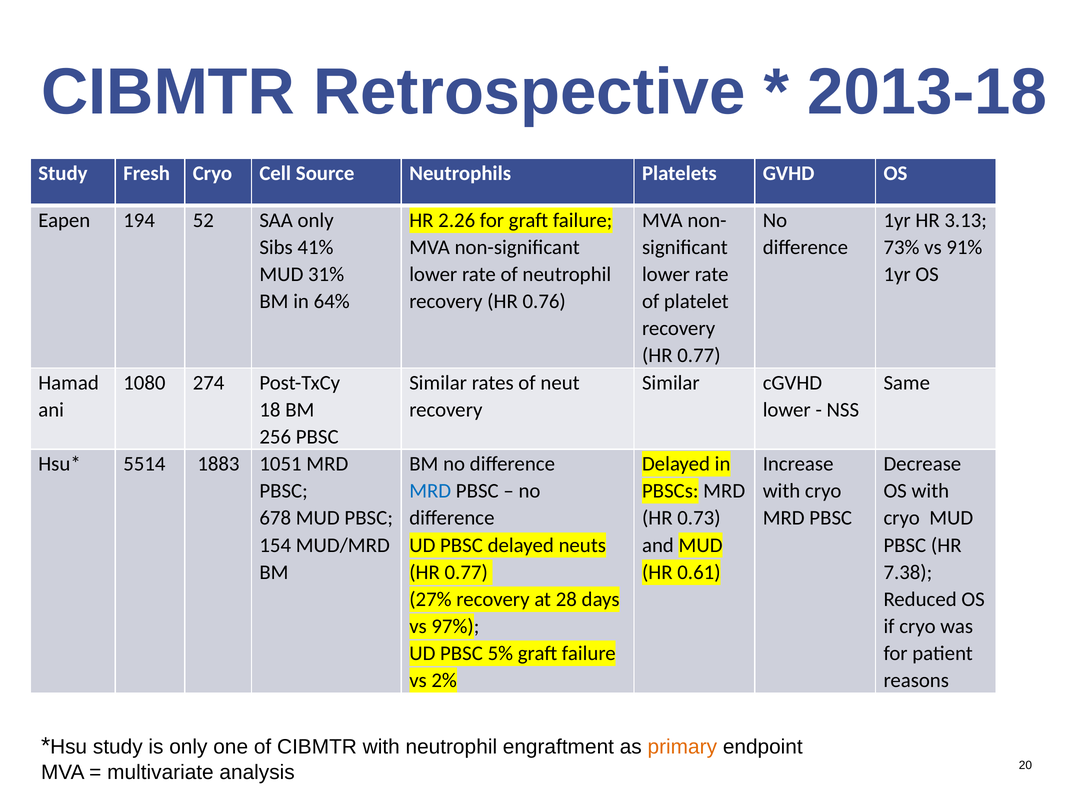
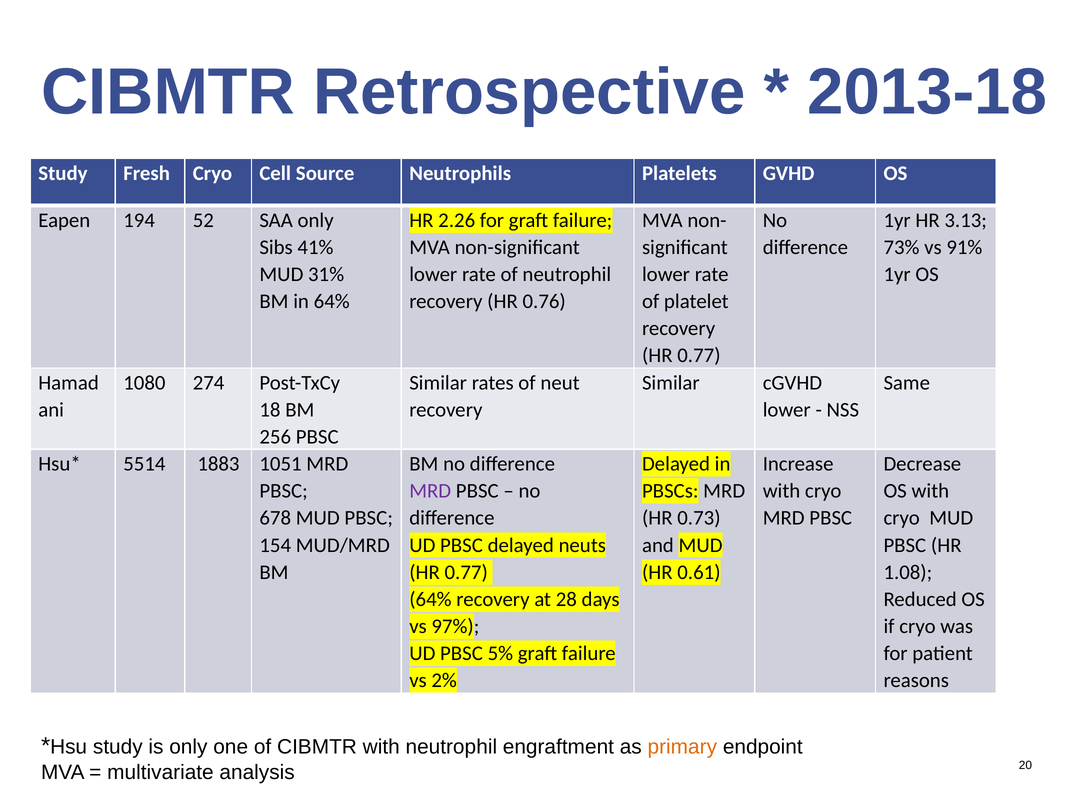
MRD at (430, 491) colour: blue -> purple
7.38: 7.38 -> 1.08
27% at (430, 600): 27% -> 64%
